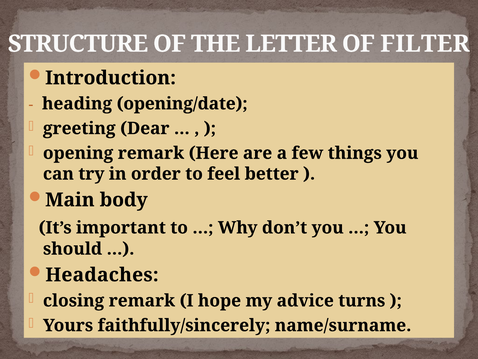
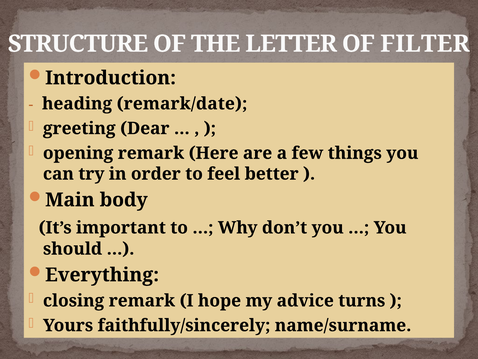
opening/date: opening/date -> remark/date
Headaches: Headaches -> Everything
